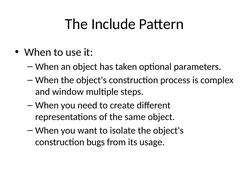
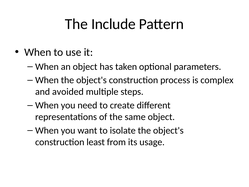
window: window -> avoided
bugs: bugs -> least
